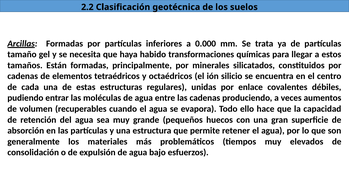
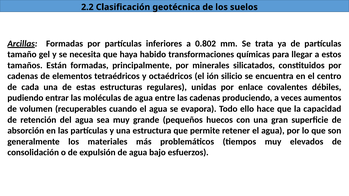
0.000: 0.000 -> 0.802
